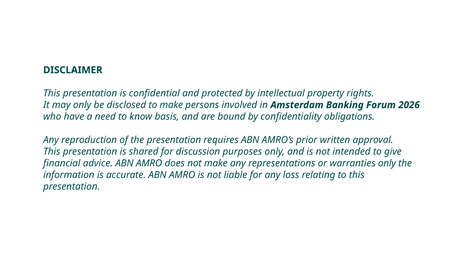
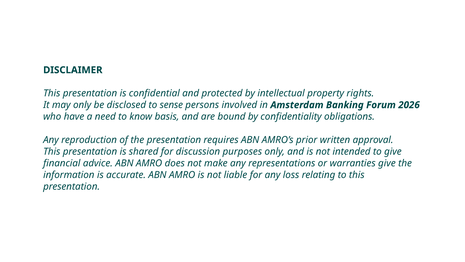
to make: make -> sense
warranties only: only -> give
